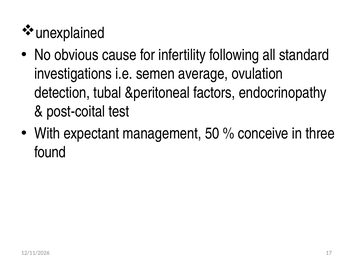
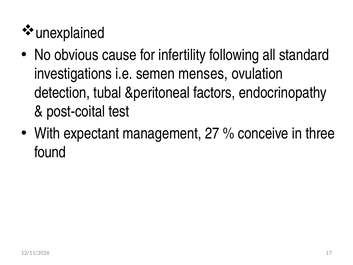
average: average -> menses
50: 50 -> 27
